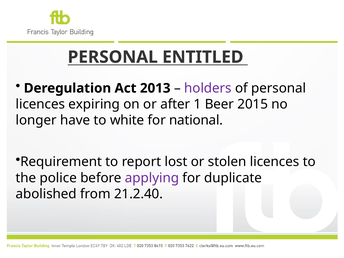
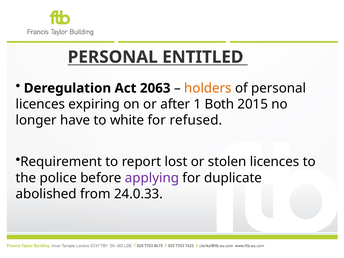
2013: 2013 -> 2063
holders colour: purple -> orange
Beer: Beer -> Both
national: national -> refused
21.2.40: 21.2.40 -> 24.0.33
